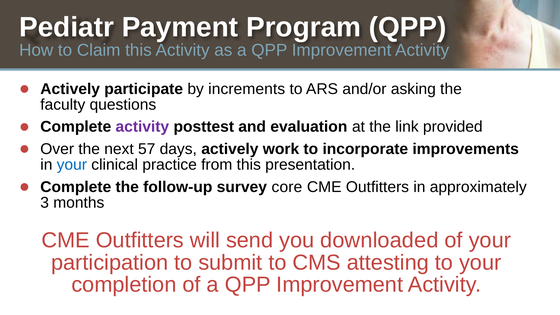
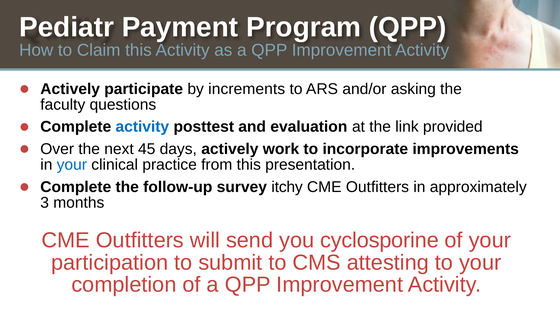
activity at (142, 127) colour: purple -> blue
57: 57 -> 45
core: core -> itchy
downloaded: downloaded -> cyclosporine
